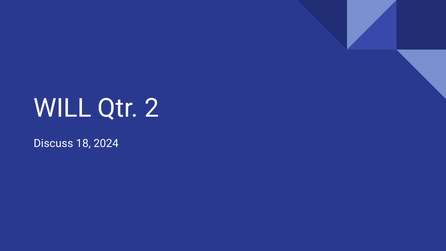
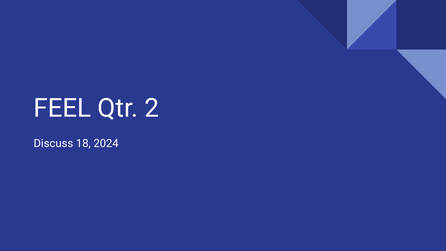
WILL: WILL -> FEEL
